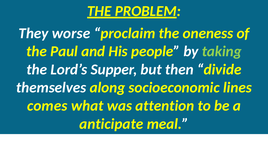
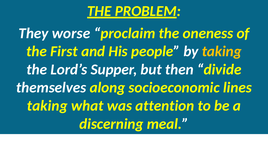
Paul: Paul -> First
taking at (222, 51) colour: light green -> yellow
comes at (47, 106): comes -> taking
anticipate: anticipate -> discerning
